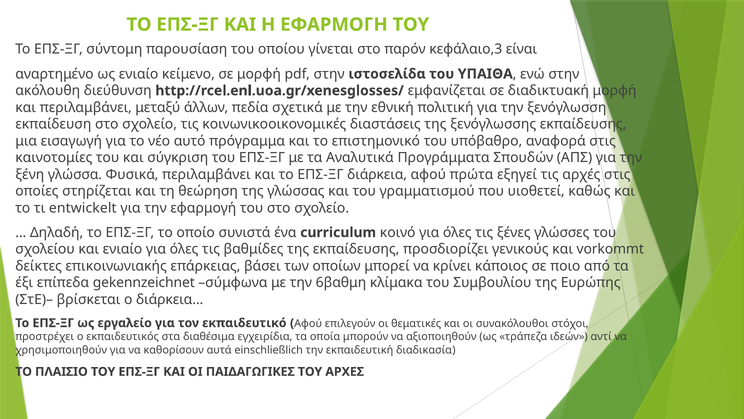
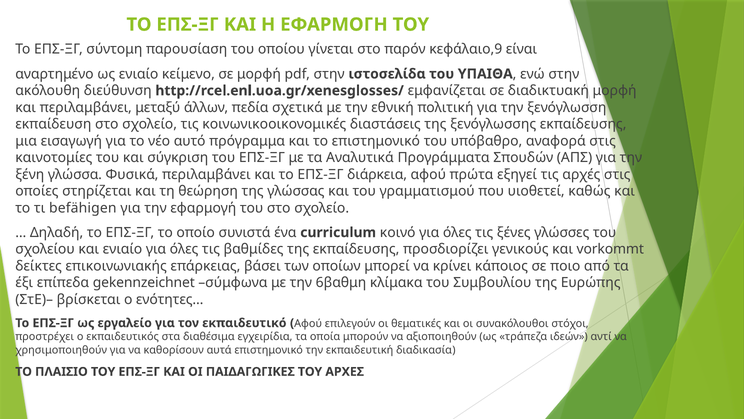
κεφάλαιο,3: κεφάλαιο,3 -> κεφάλαιο,9
entwickelt: entwickelt -> befähigen
διάρκεια…: διάρκεια… -> ενότητες…
αυτά einschließlich: einschließlich -> επιστημονικό
